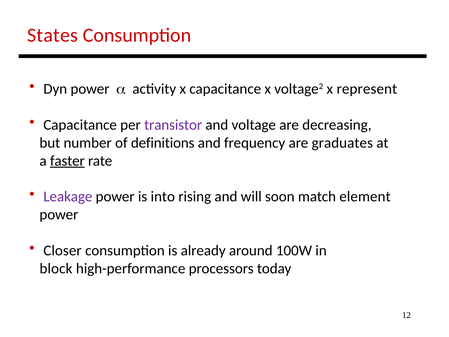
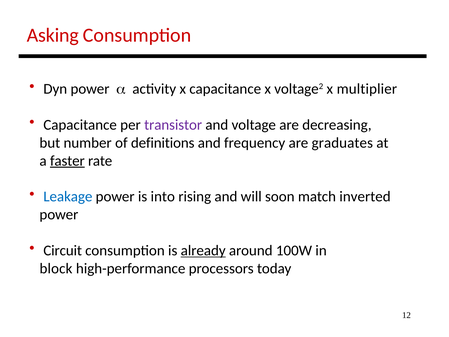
States: States -> Asking
represent: represent -> multiplier
Leakage colour: purple -> blue
element: element -> inverted
Closer: Closer -> Circuit
already underline: none -> present
